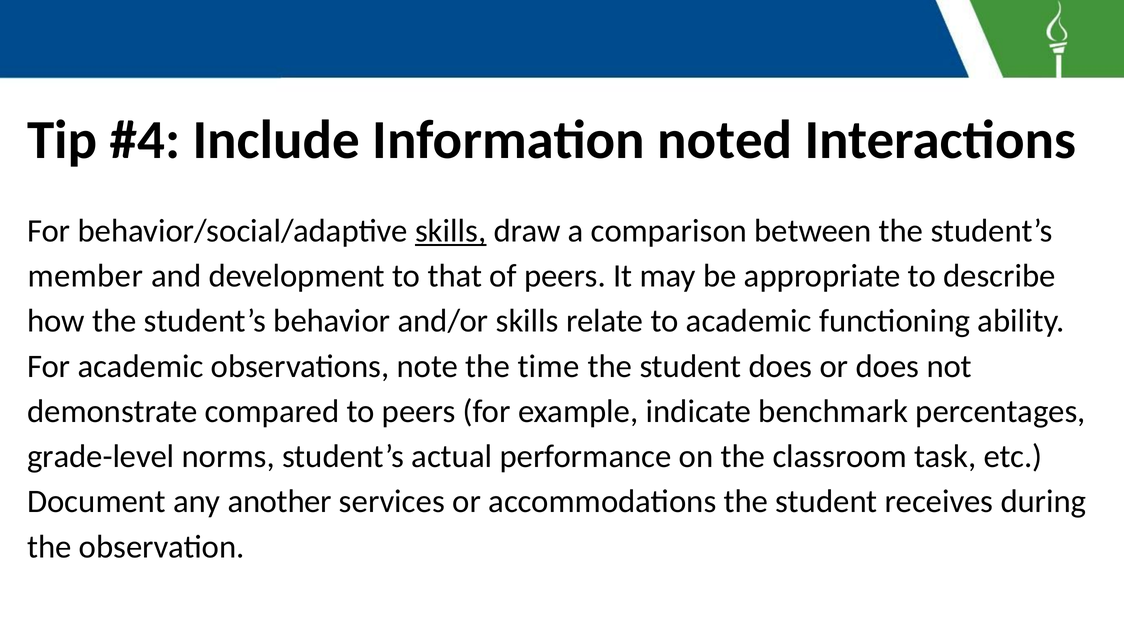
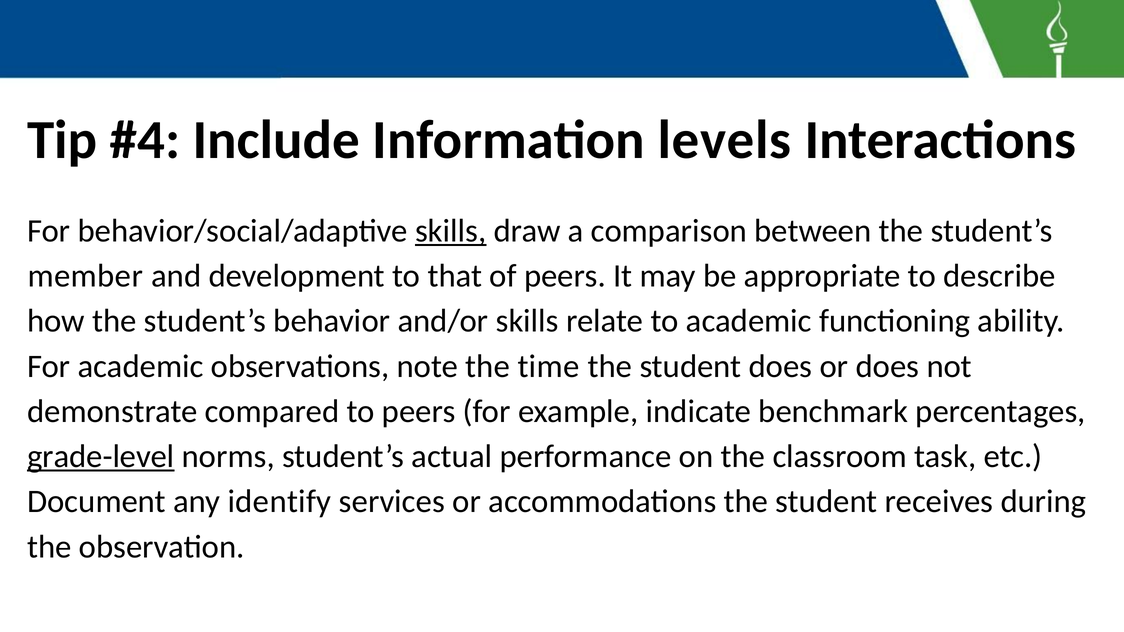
noted: noted -> levels
grade-level underline: none -> present
another: another -> identify
